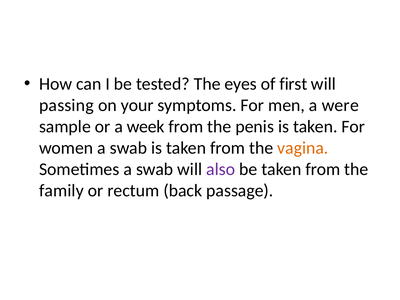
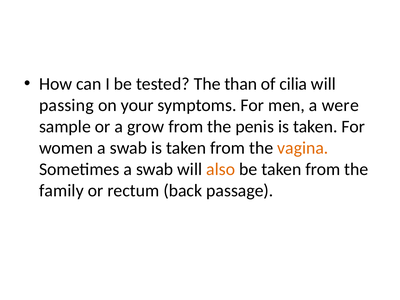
eyes: eyes -> than
first: first -> cilia
week: week -> grow
also colour: purple -> orange
